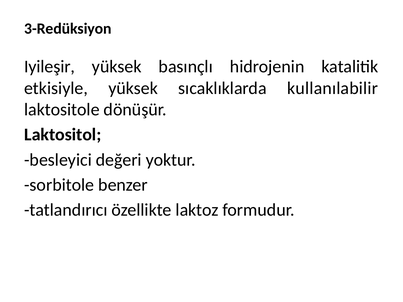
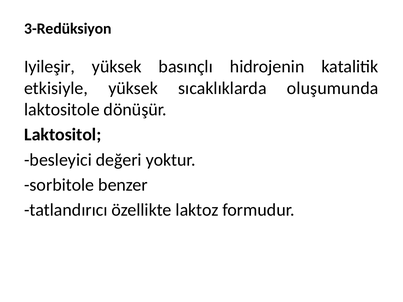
kullanılabilir: kullanılabilir -> oluşumunda
